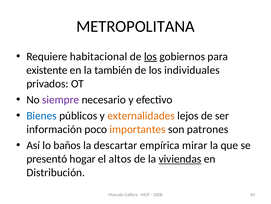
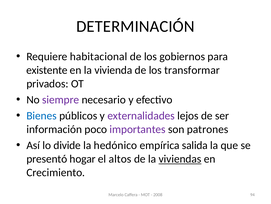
METROPOLITANA: METROPOLITANA -> DETERMINACIÓN
los at (150, 56) underline: present -> none
también: también -> vivienda
individuales: individuales -> transformar
externalidades colour: orange -> purple
importantes colour: orange -> purple
baños: baños -> divide
descartar: descartar -> hedónico
mirar: mirar -> salida
Distribución: Distribución -> Crecimiento
